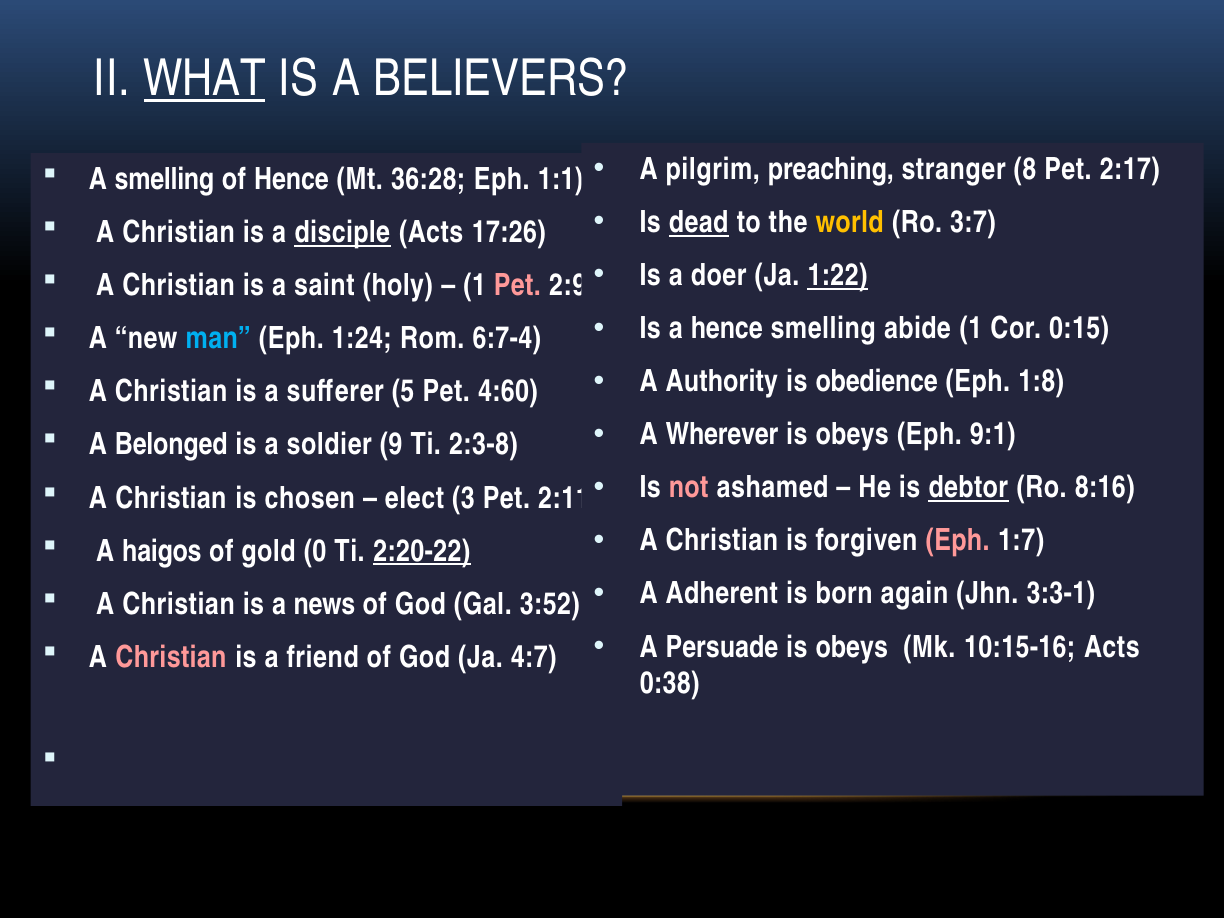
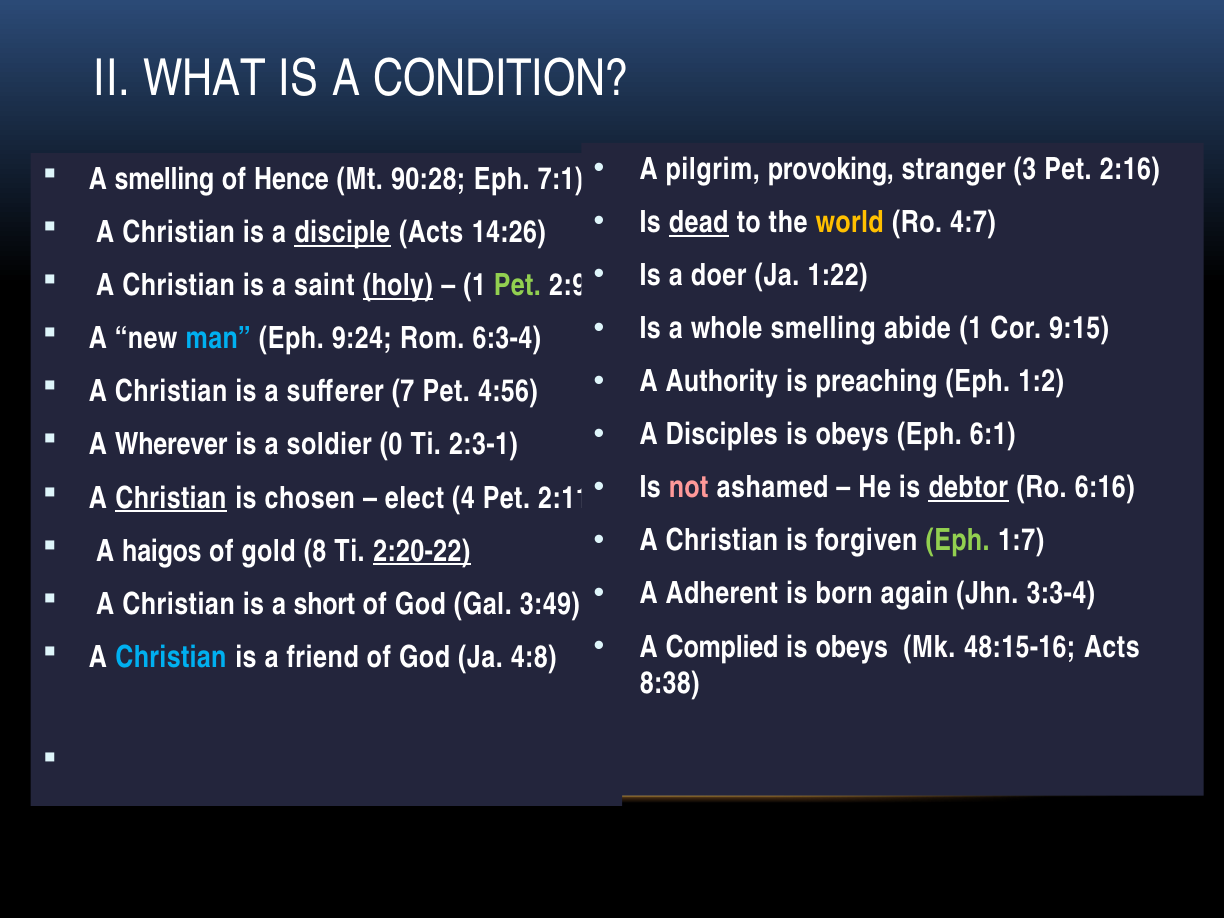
WHAT underline: present -> none
BELIEVERS: BELIEVERS -> CONDITION
preaching: preaching -> provoking
8: 8 -> 3
2:17: 2:17 -> 2:16
36:28: 36:28 -> 90:28
1:1: 1:1 -> 7:1
3:7: 3:7 -> 4:7
17:26: 17:26 -> 14:26
1:22 underline: present -> none
holy underline: none -> present
Pet at (517, 286) colour: pink -> light green
a hence: hence -> whole
0:15: 0:15 -> 9:15
1:24: 1:24 -> 9:24
6:7-4: 6:7-4 -> 6:3-4
obedience: obedience -> preaching
1:8: 1:8 -> 1:2
5: 5 -> 7
4:60: 4:60 -> 4:56
Wherever: Wherever -> Disciples
9:1: 9:1 -> 6:1
Belonged: Belonged -> Wherever
9: 9 -> 0
2:3-8: 2:3-8 -> 2:3-1
8:16: 8:16 -> 6:16
Christian at (171, 498) underline: none -> present
3: 3 -> 4
Eph at (958, 541) colour: pink -> light green
0: 0 -> 8
3:3-1: 3:3-1 -> 3:3-4
news: news -> short
3:52: 3:52 -> 3:49
Persuade: Persuade -> Complied
10:15-16: 10:15-16 -> 48:15-16
Christian at (171, 657) colour: pink -> light blue
4:7: 4:7 -> 4:8
0:38: 0:38 -> 8:38
